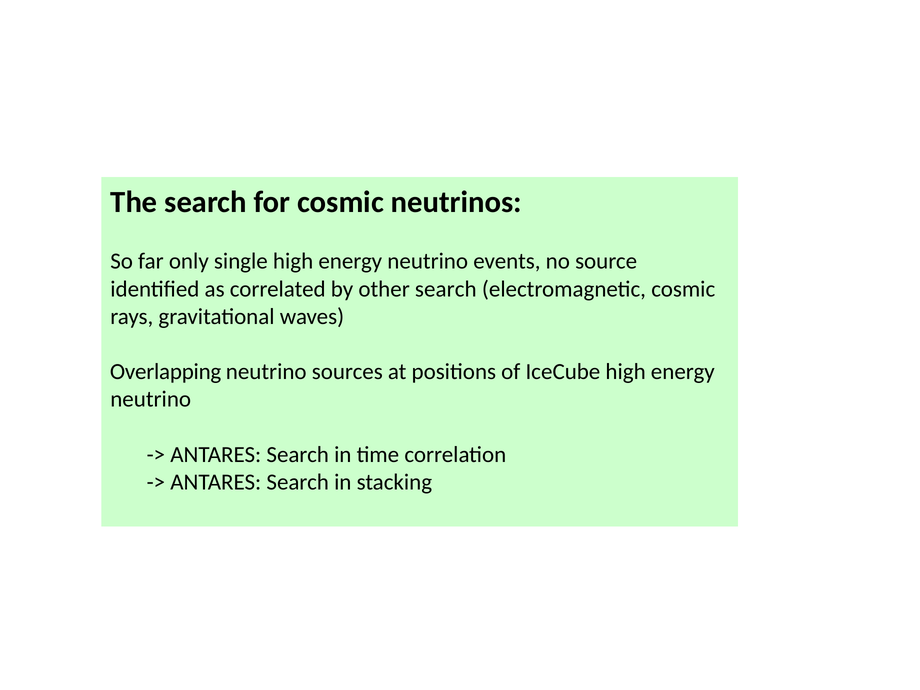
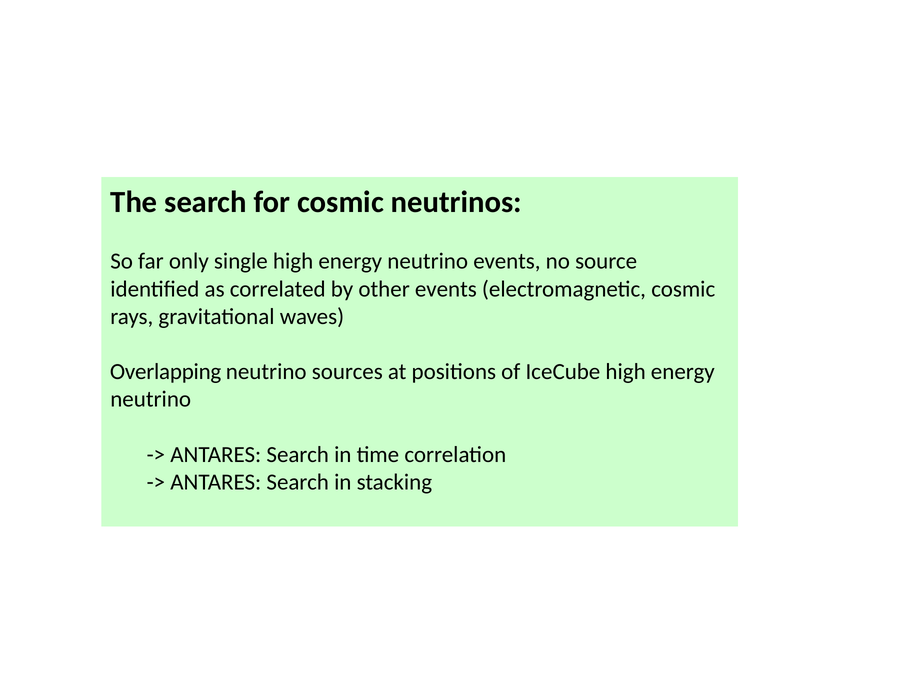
other search: search -> events
